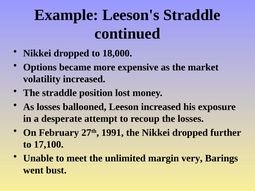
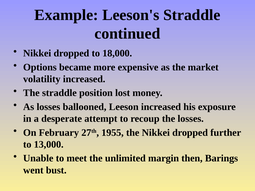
1991: 1991 -> 1955
17,100: 17,100 -> 13,000
very: very -> then
